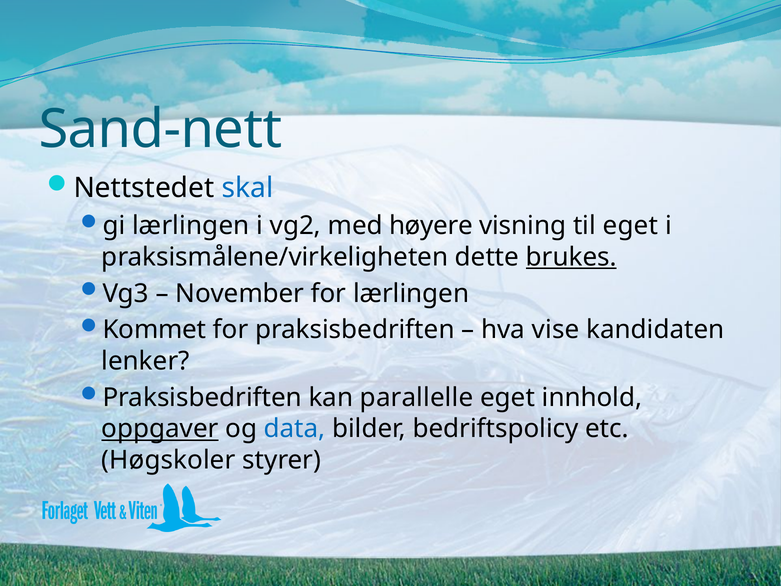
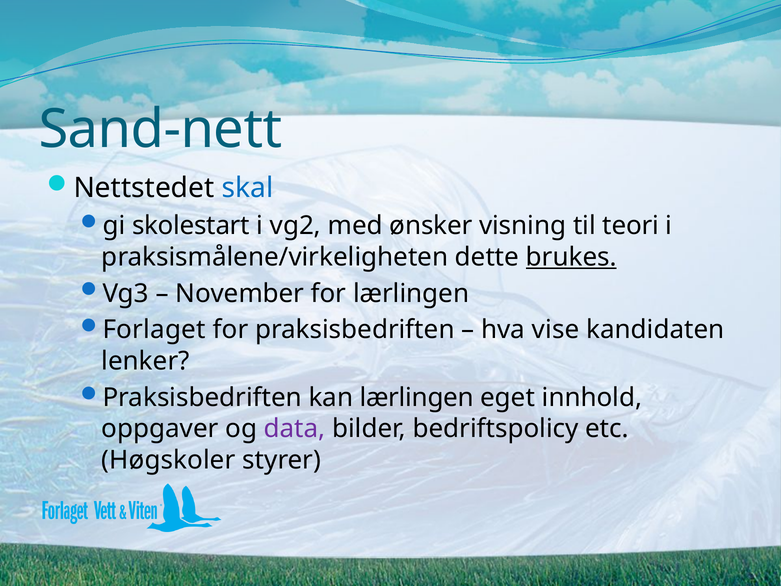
gi lærlingen: lærlingen -> skolestart
høyere: høyere -> ønsker
til eget: eget -> teori
Kommet: Kommet -> Forlaget
kan parallelle: parallelle -> lærlingen
oppgaver underline: present -> none
data colour: blue -> purple
